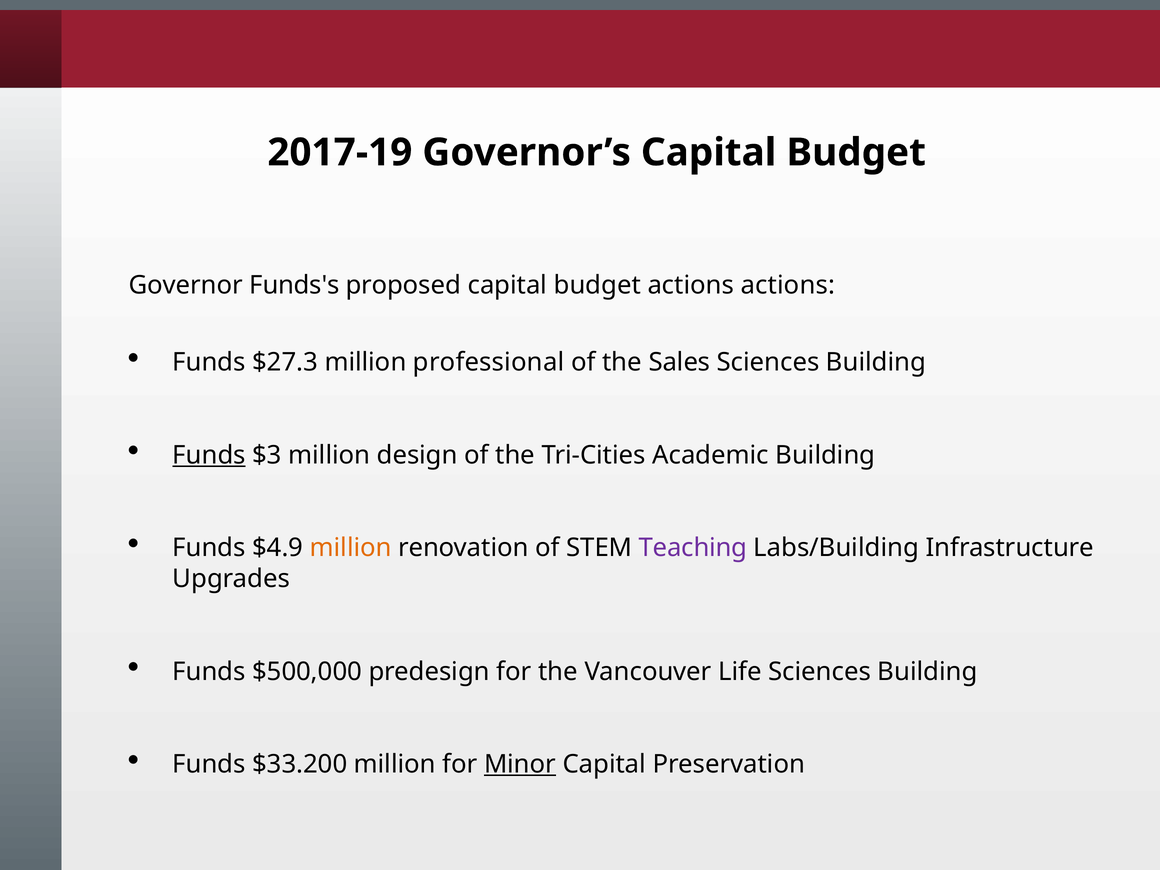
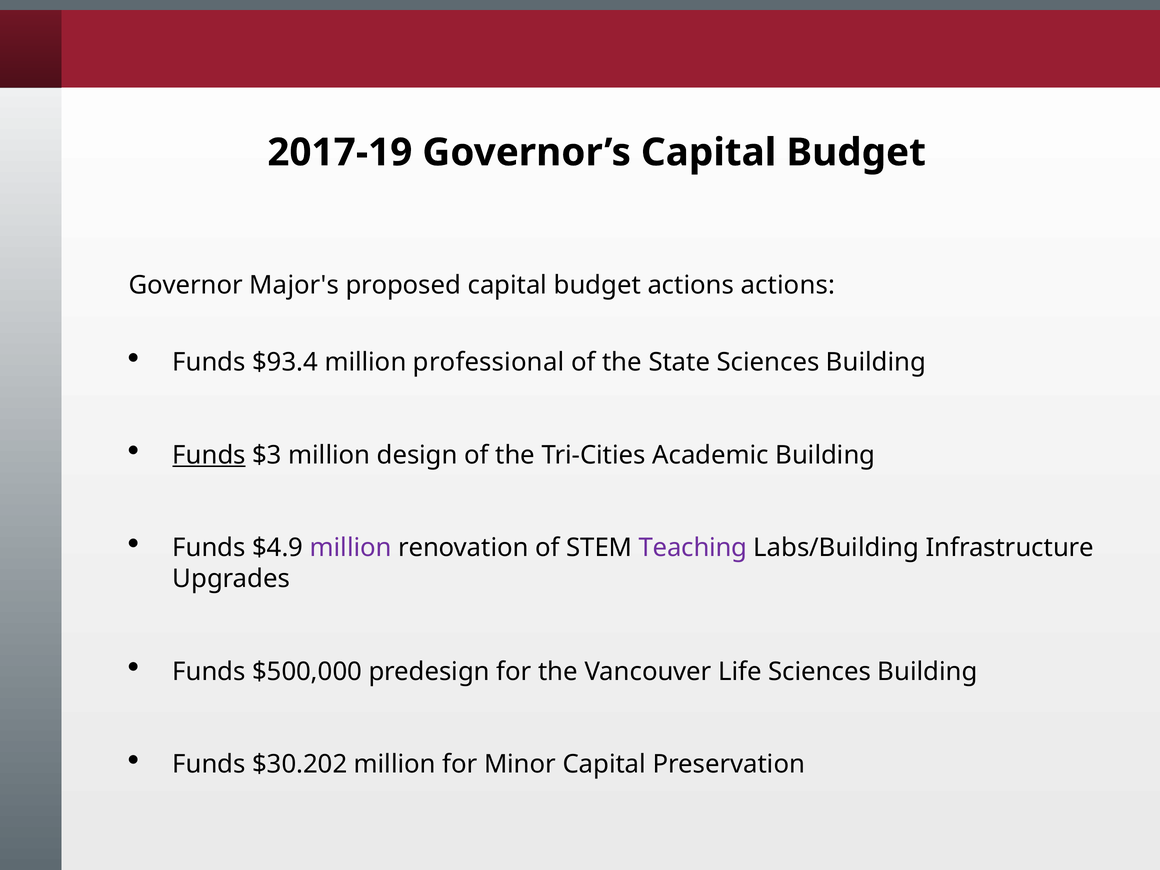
Funds's: Funds's -> Major's
$27.3: $27.3 -> $93.4
Sales: Sales -> State
million at (351, 548) colour: orange -> purple
$33.200: $33.200 -> $30.202
Minor underline: present -> none
